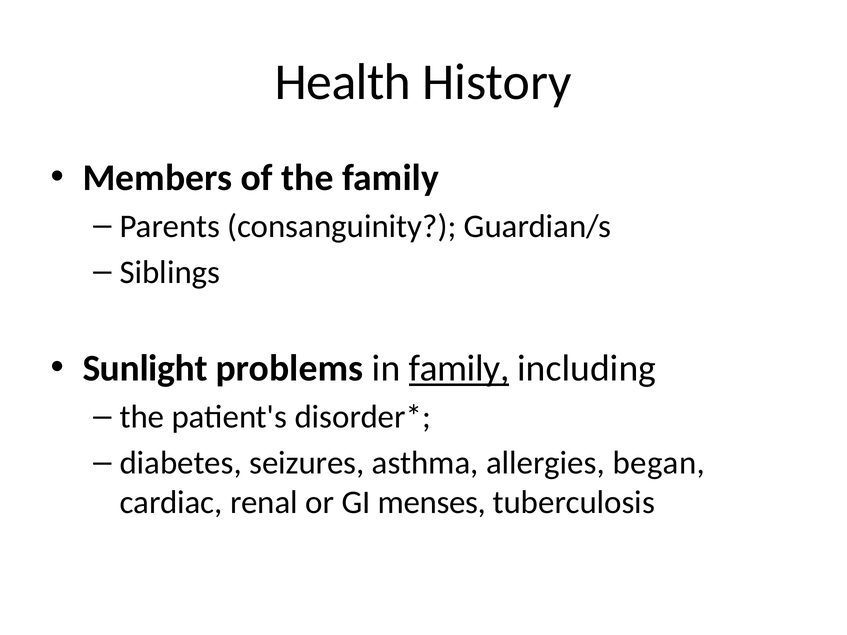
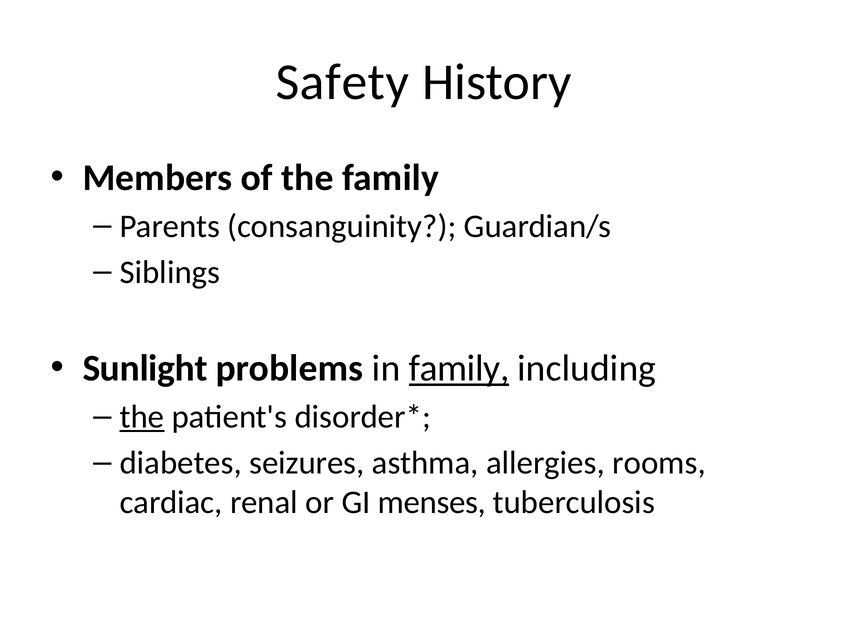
Health: Health -> Safety
the at (142, 417) underline: none -> present
began: began -> rooms
